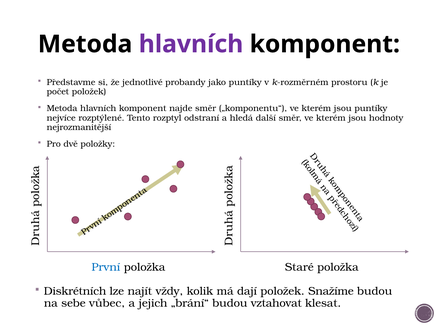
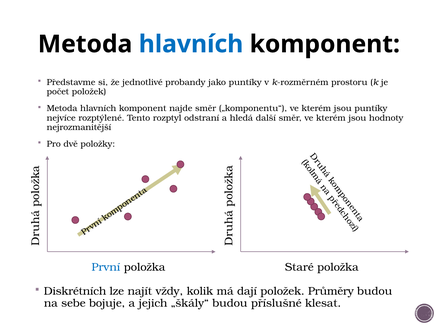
hlavních at (191, 44) colour: purple -> blue
Snažíme: Snažíme -> Průměry
vůbec: vůbec -> bojuje
„brání“: „brání“ -> „škály“
vztahovat: vztahovat -> příslušné
